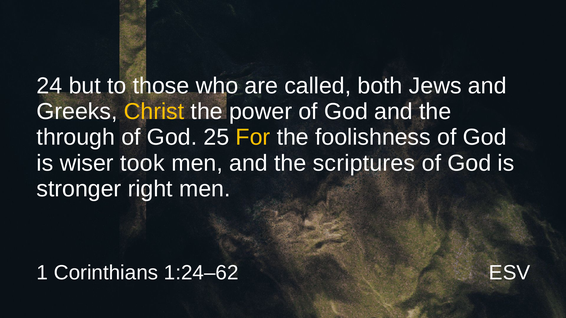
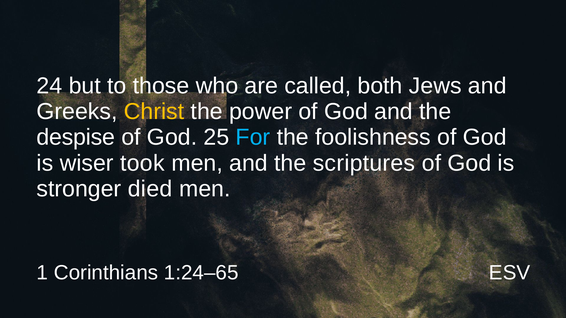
through: through -> despise
For colour: yellow -> light blue
right: right -> died
1:24–62: 1:24–62 -> 1:24–65
